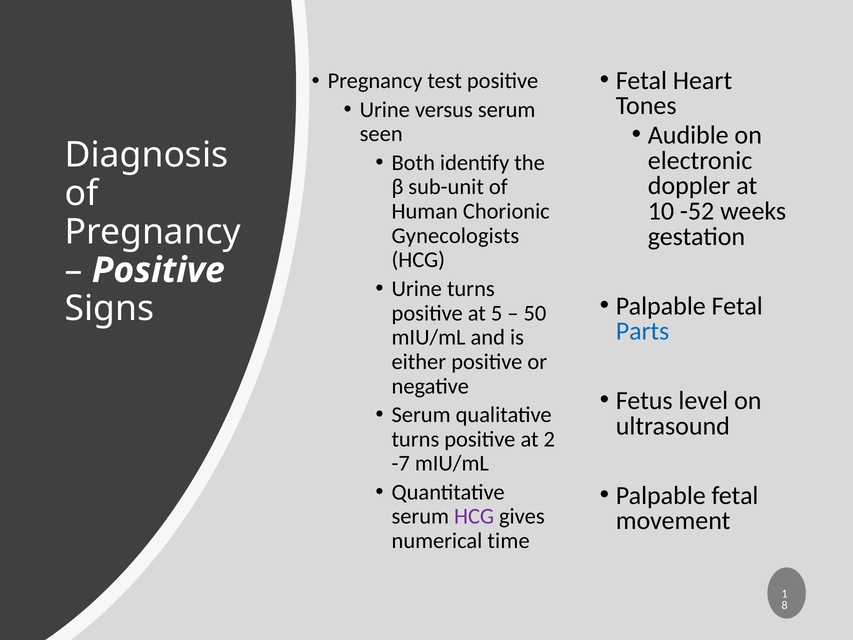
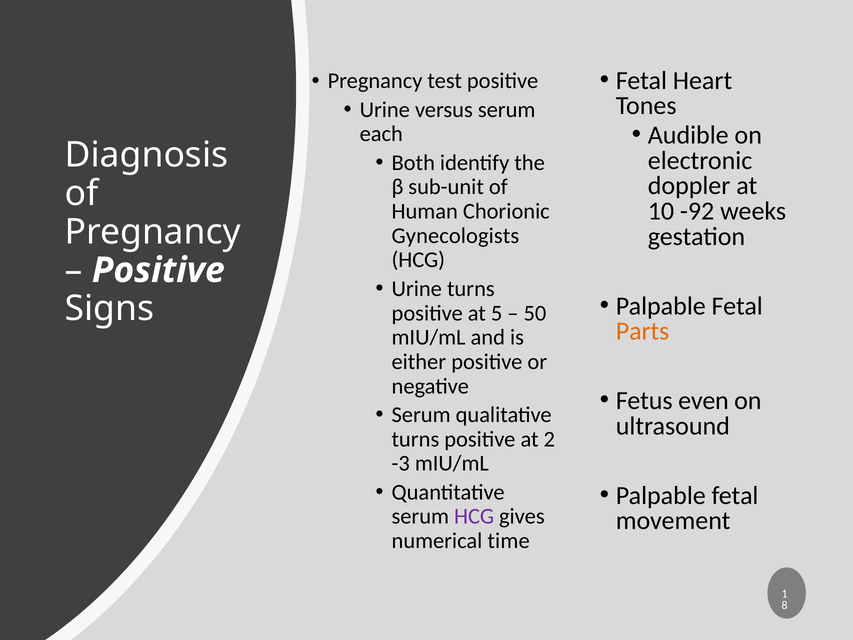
seen: seen -> each
-52: -52 -> -92
Parts colour: blue -> orange
level: level -> even
-7: -7 -> -3
